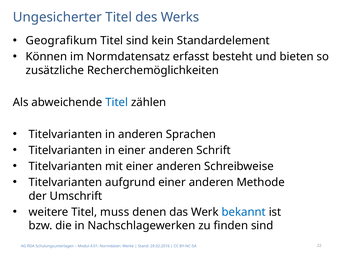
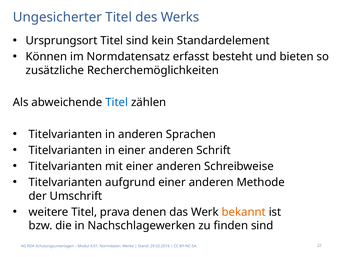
Geografikum: Geografikum -> Ursprungsort
muss: muss -> prava
bekannt colour: blue -> orange
